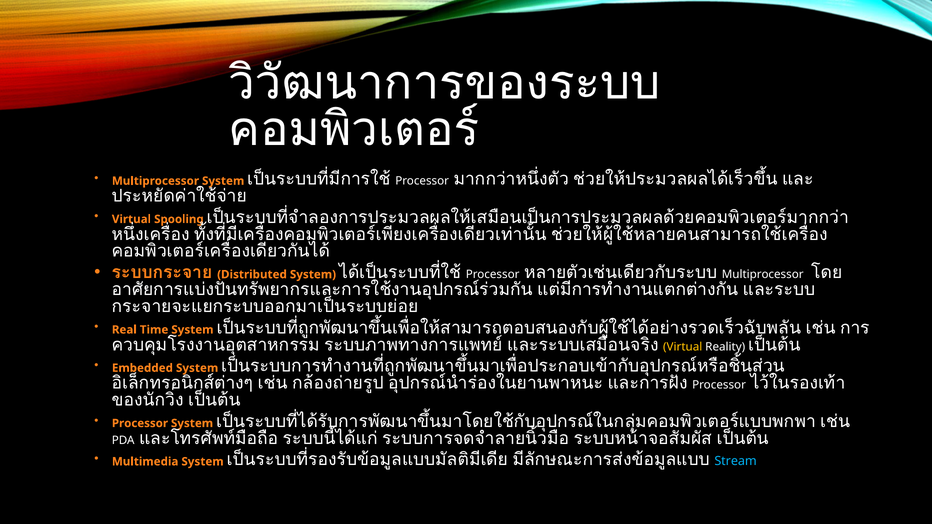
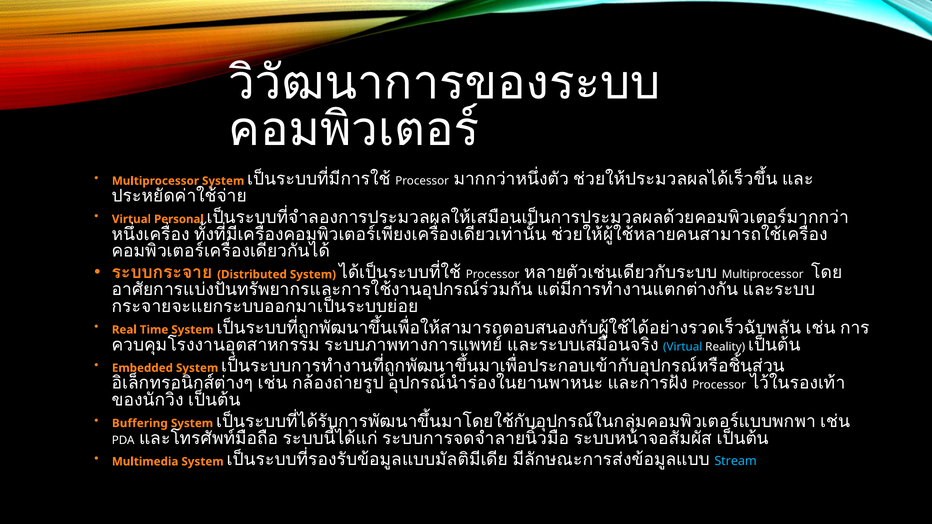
Spooling: Spooling -> Personal
Virtual at (683, 347) colour: yellow -> light blue
Processor at (140, 423): Processor -> Buffering
